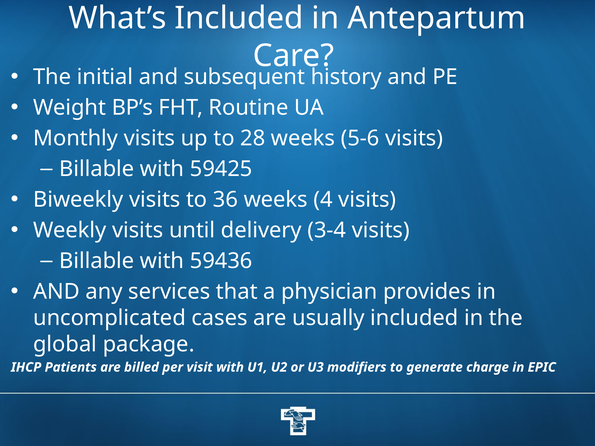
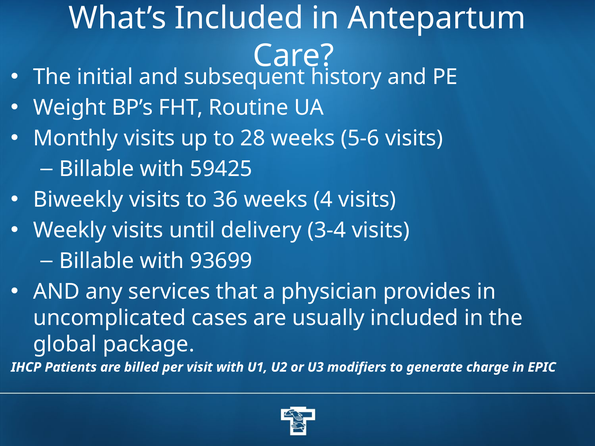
59436: 59436 -> 93699
